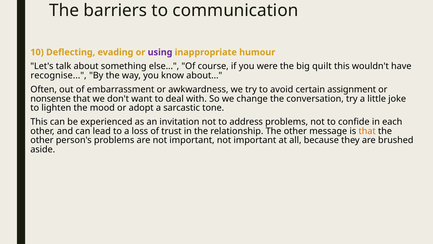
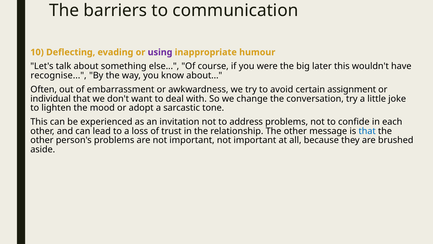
quilt: quilt -> later
nonsense: nonsense -> individual
that at (367, 131) colour: orange -> blue
